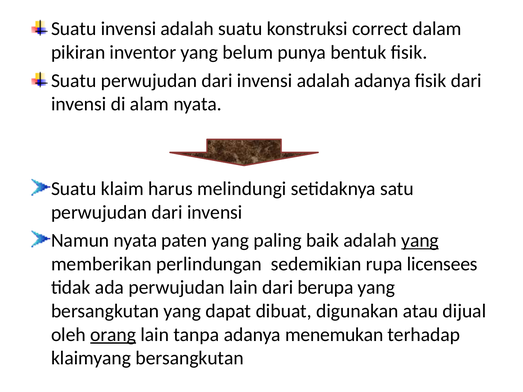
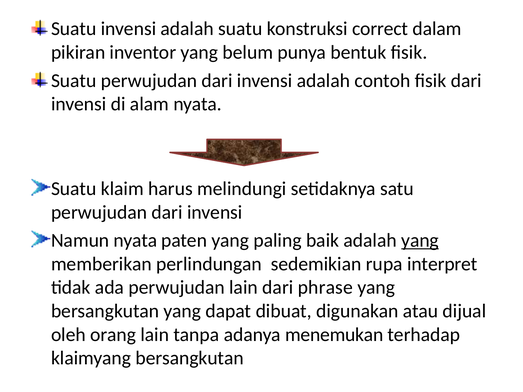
adanya at (383, 81): adanya -> contoh
licensees: licensees -> interpret
berupa: berupa -> phrase
orang underline: present -> none
